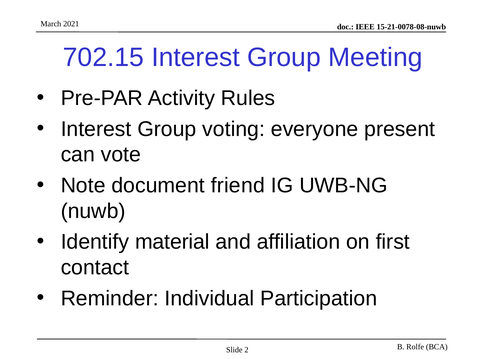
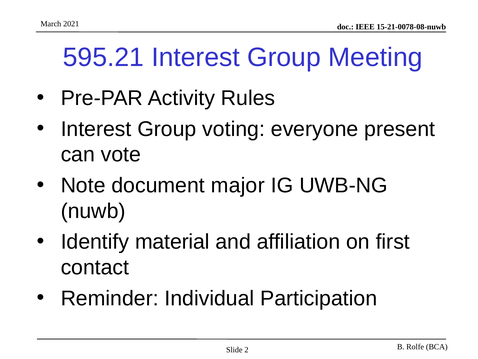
702.15: 702.15 -> 595.21
friend: friend -> major
